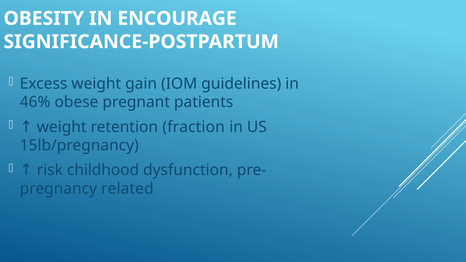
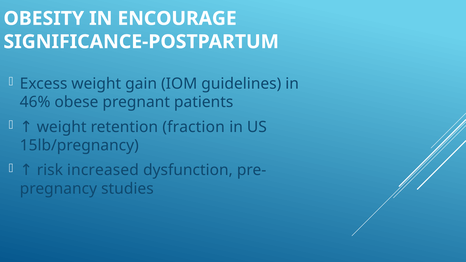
childhood: childhood -> increased
related: related -> studies
